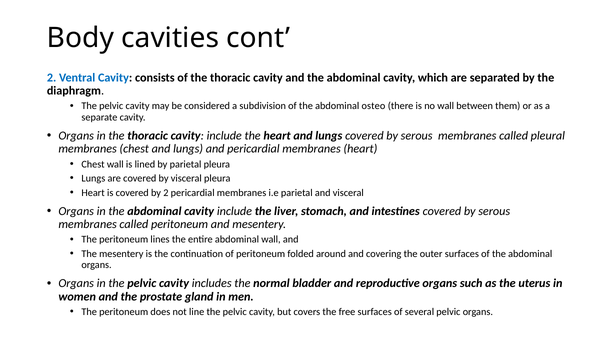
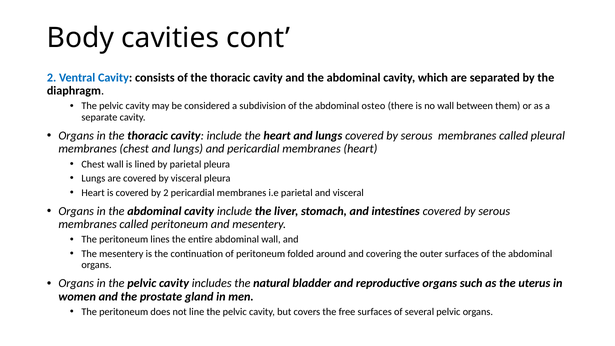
normal: normal -> natural
